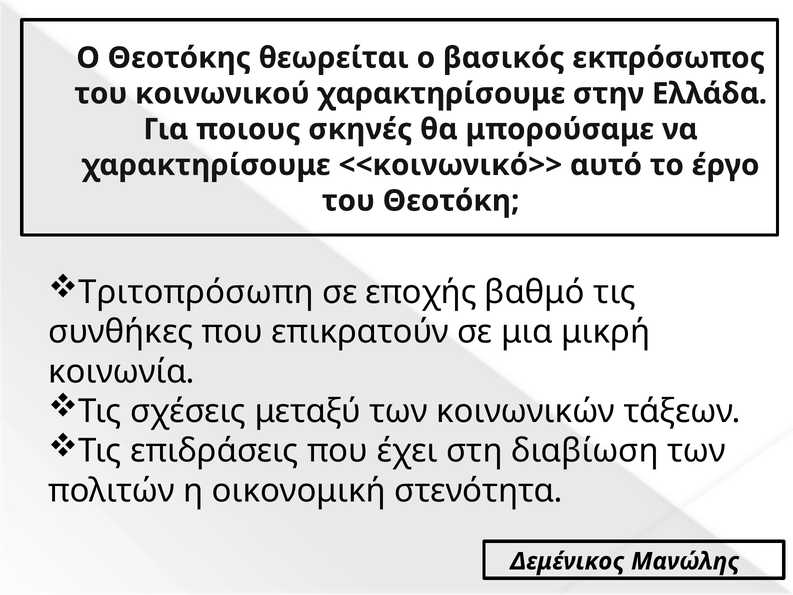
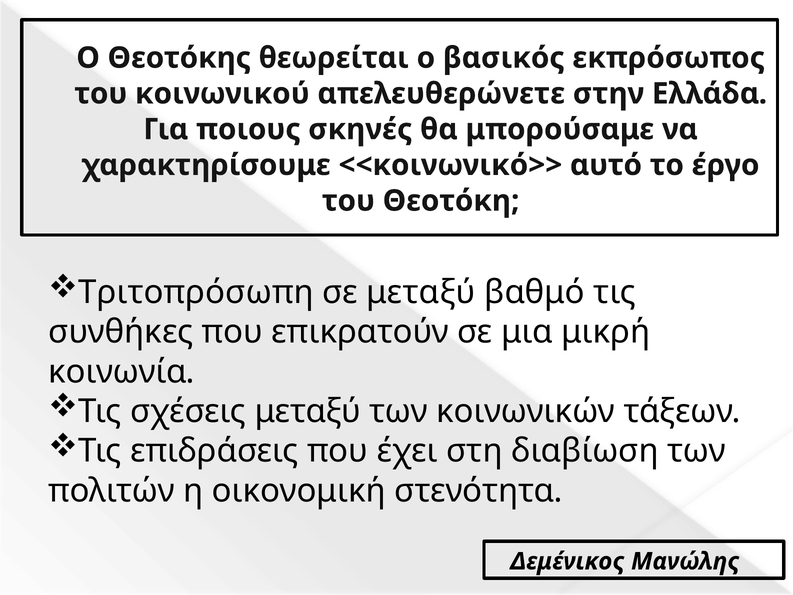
κοινωνικού χαρακτηρίσουμε: χαρακτηρίσουμε -> απελευθερώνετε
σε εποχής: εποχής -> μεταξύ
